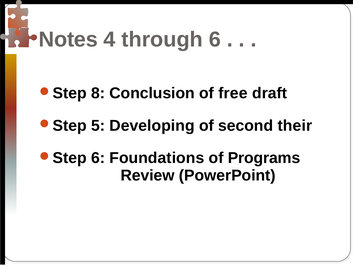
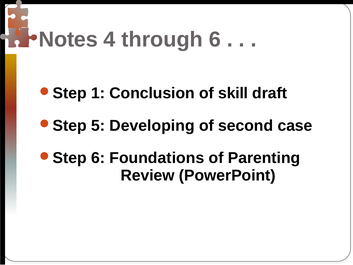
8: 8 -> 1
free: free -> skill
their: their -> case
Programs: Programs -> Parenting
